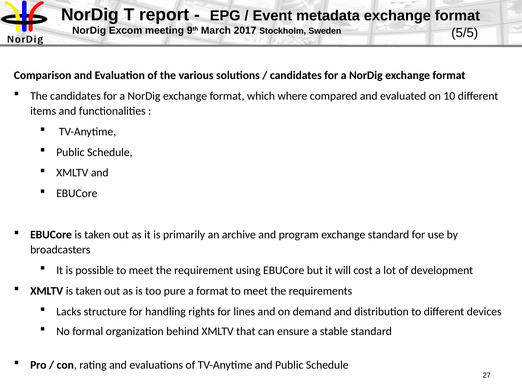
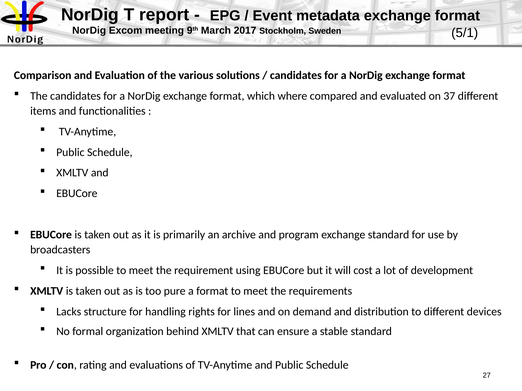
5/5: 5/5 -> 5/1
10: 10 -> 37
